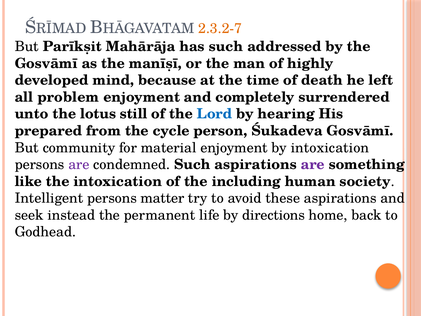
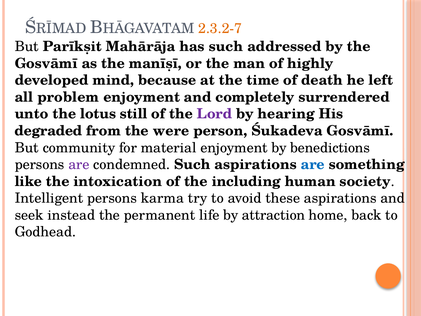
Lord colour: blue -> purple
prepared: prepared -> degraded
cycle: cycle -> were
by intoxication: intoxication -> benedictions
are at (313, 164) colour: purple -> blue
matter: matter -> karma
directions: directions -> attraction
